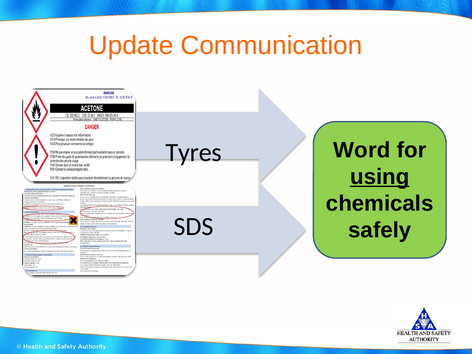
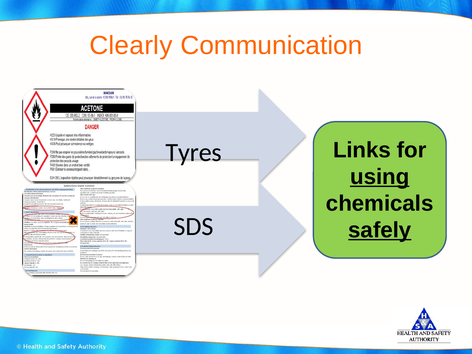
Update: Update -> Clearly
Word: Word -> Links
safely underline: none -> present
